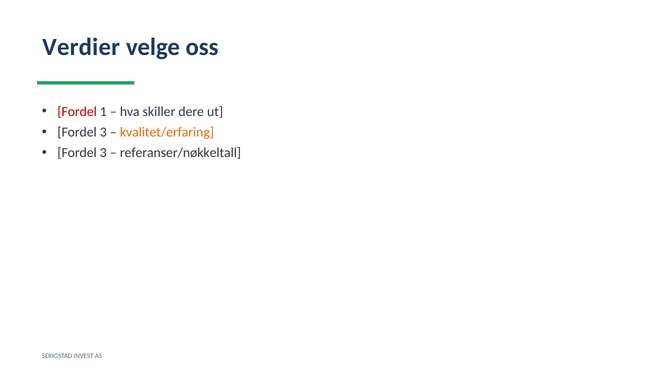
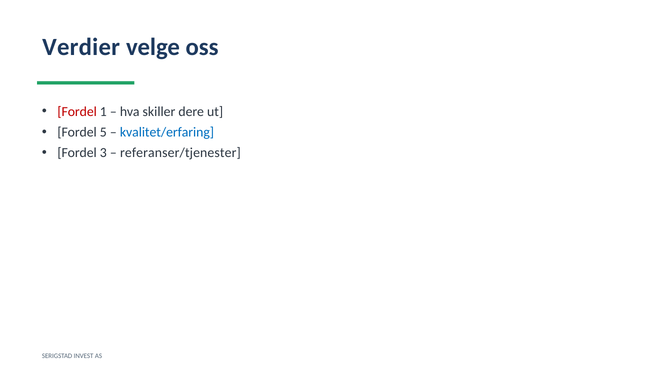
3 at (103, 132): 3 -> 5
kvalitet/erfaring colour: orange -> blue
referanser/nøkkeltall: referanser/nøkkeltall -> referanser/tjenester
